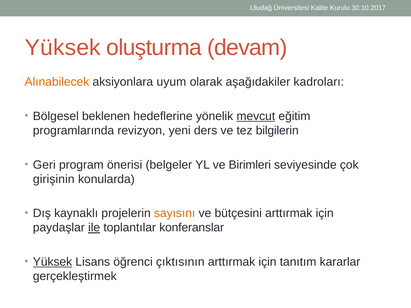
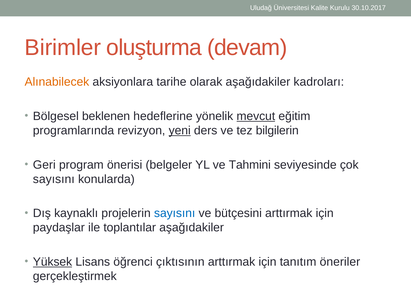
Yüksek at (63, 48): Yüksek -> Birimler
uyum: uyum -> tarihe
yeni underline: none -> present
Birimleri: Birimleri -> Tahmini
girişinin at (54, 179): girişinin -> sayısını
sayısını at (175, 214) colour: orange -> blue
ile underline: present -> none
toplantılar konferanslar: konferanslar -> aşağıdakiler
kararlar: kararlar -> öneriler
